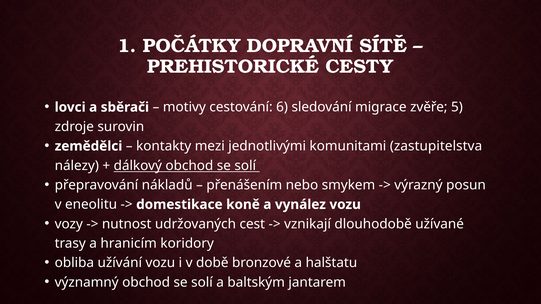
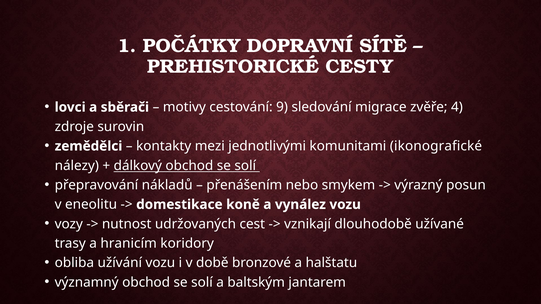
6: 6 -> 9
5: 5 -> 4
zastupitelstva: zastupitelstva -> ikonografické
